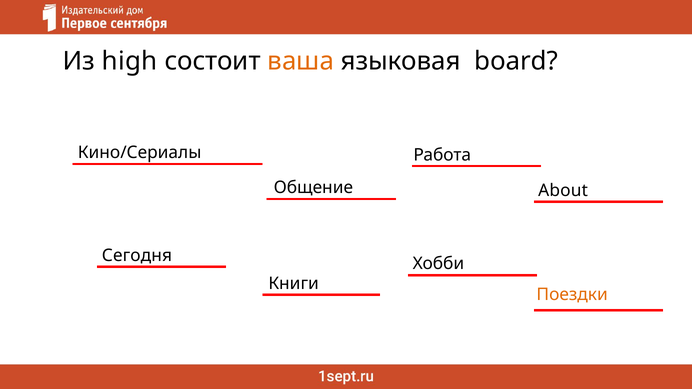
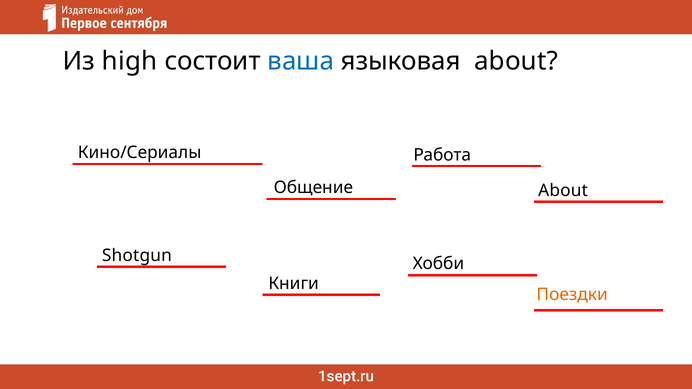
ваша colour: orange -> blue
языковая board: board -> about
Сегодня: Сегодня -> Shotgun
